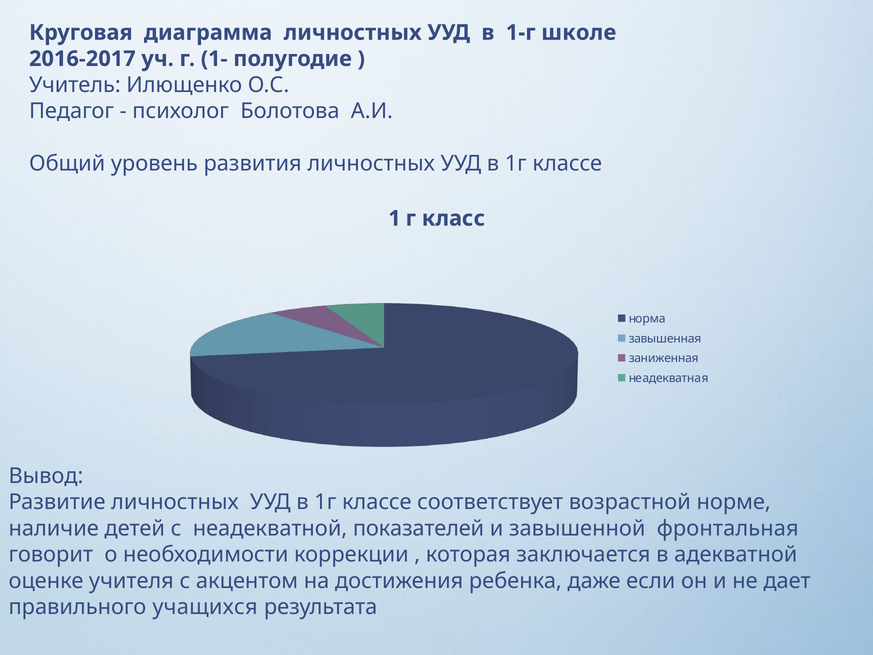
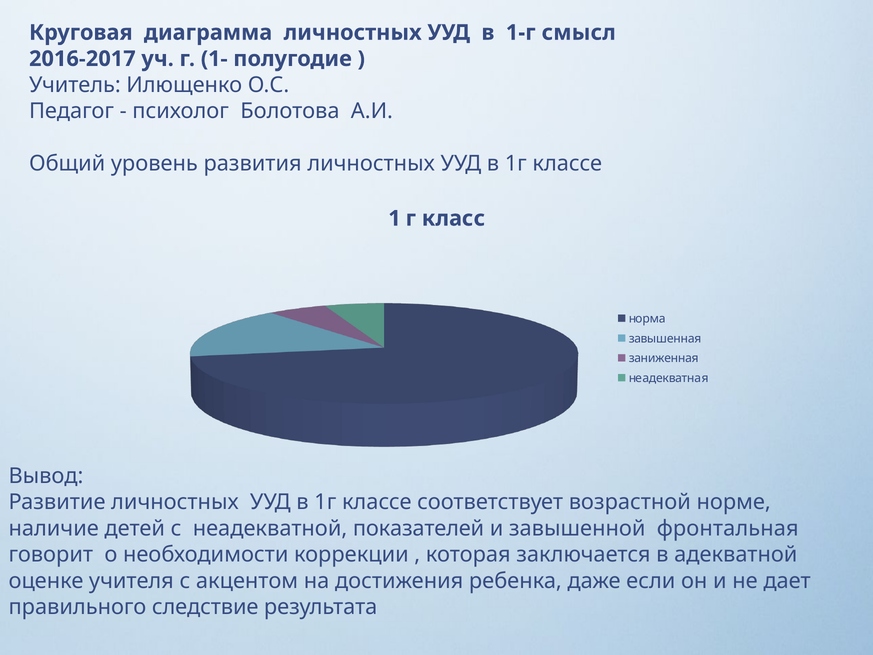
школе: школе -> смысл
учащихся: учащихся -> следствие
